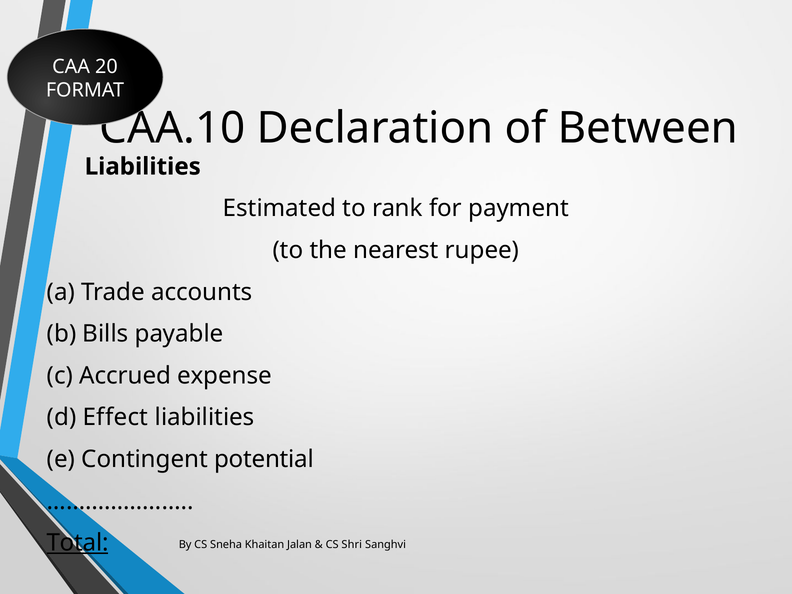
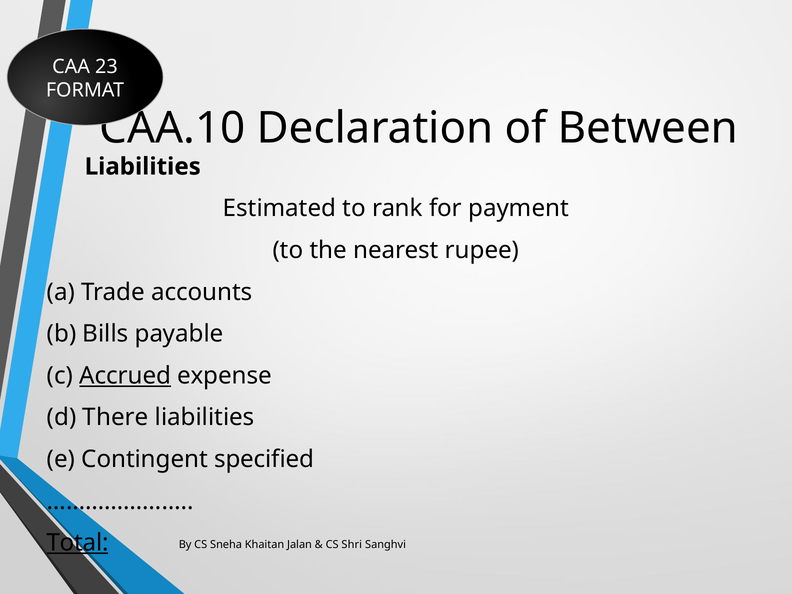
20: 20 -> 23
Accrued underline: none -> present
Effect: Effect -> There
potential: potential -> specified
